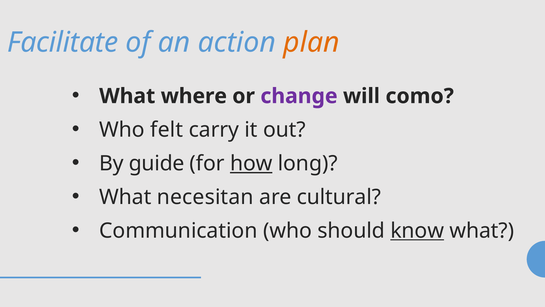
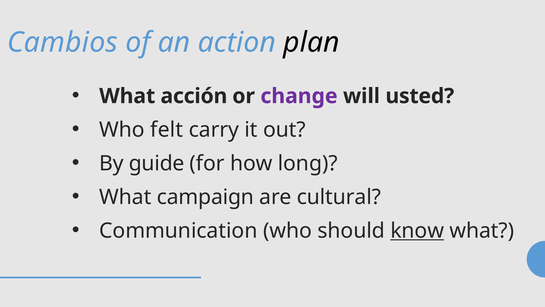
Facilitate: Facilitate -> Cambios
plan colour: orange -> black
where: where -> acción
como: como -> usted
how underline: present -> none
necesitan: necesitan -> campaign
